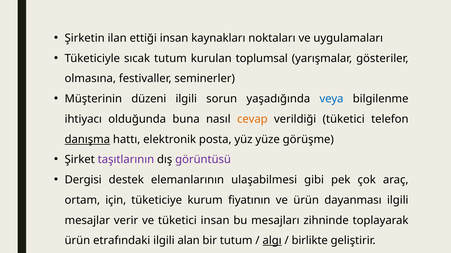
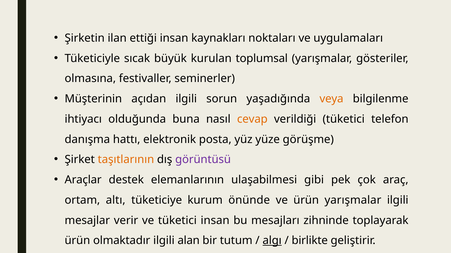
sıcak tutum: tutum -> büyük
düzeni: düzeni -> açıdan
veya colour: blue -> orange
danışma underline: present -> none
taşıtlarının colour: purple -> orange
Dergisi: Dergisi -> Araçlar
için: için -> altı
fiyatının: fiyatının -> önünde
ürün dayanması: dayanması -> yarışmalar
etrafındaki: etrafındaki -> olmaktadır
